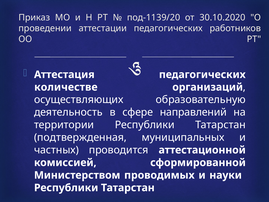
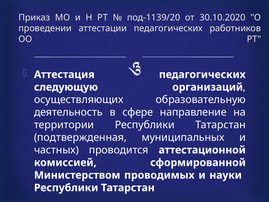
количестве: количестве -> следующую
направлений: направлений -> направление
